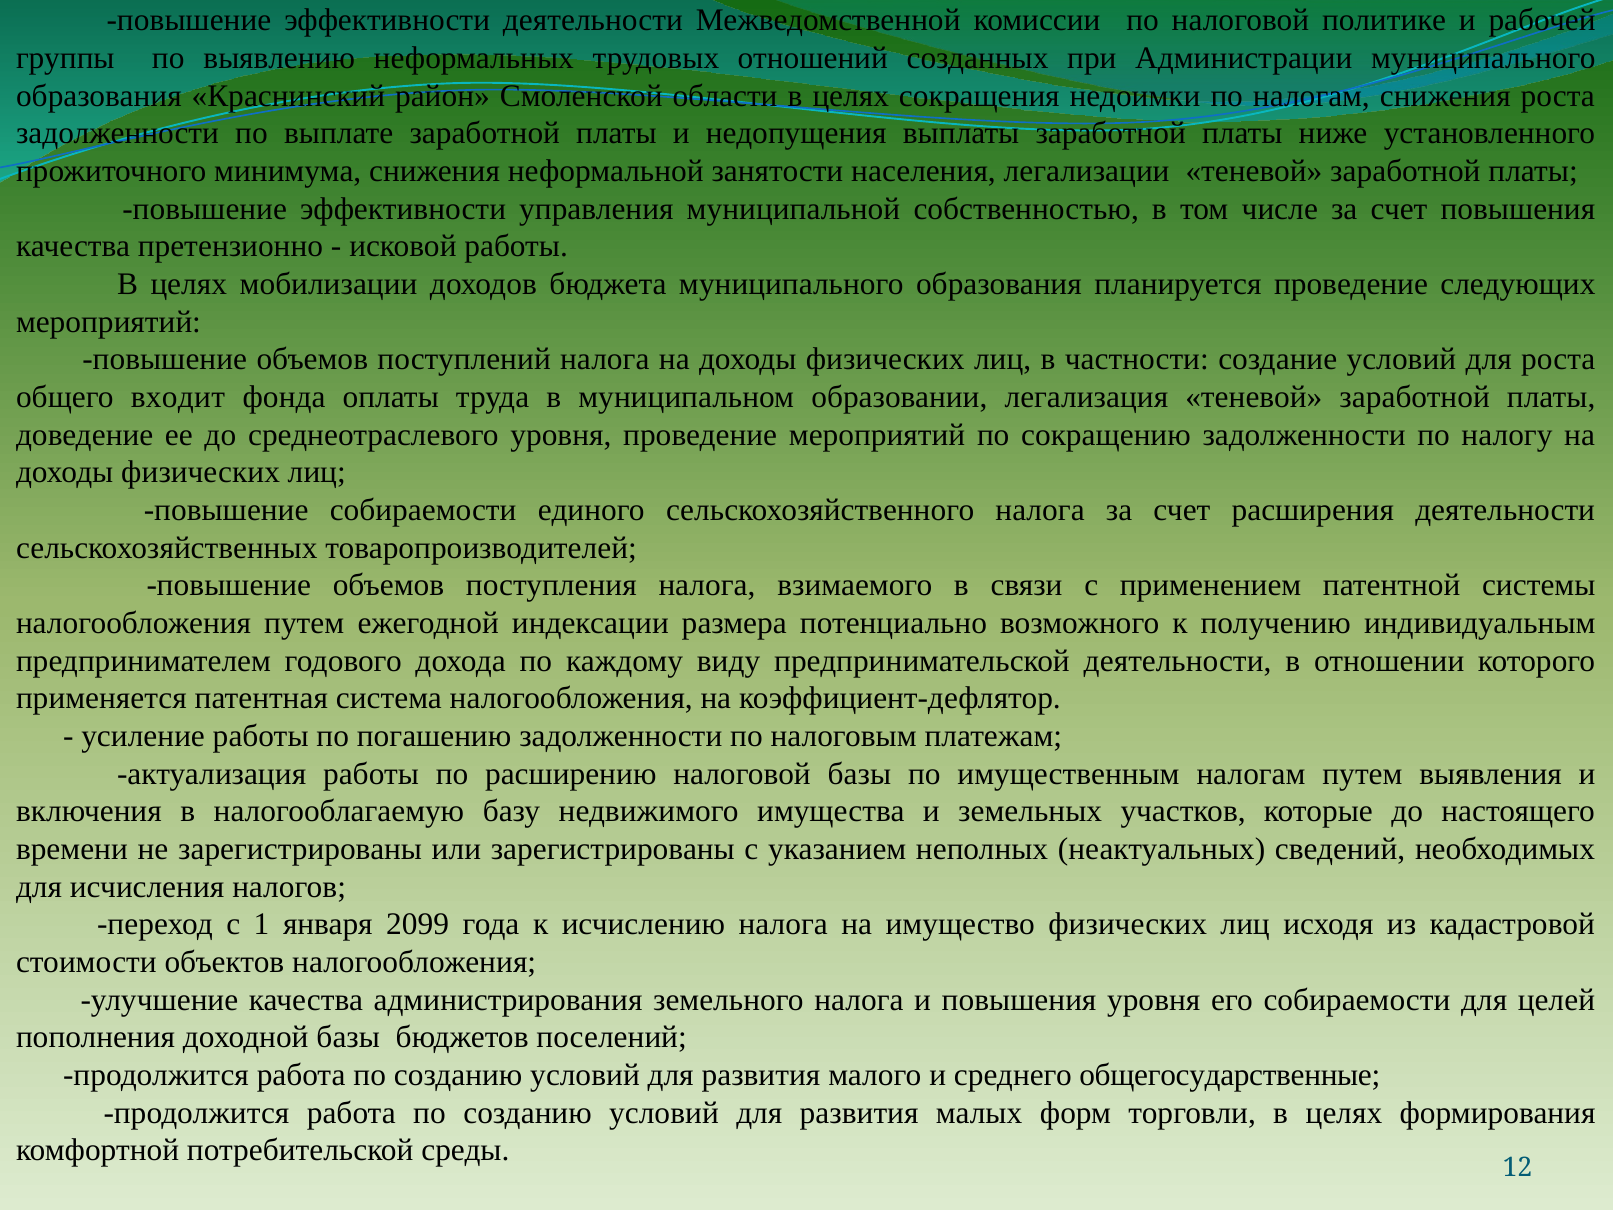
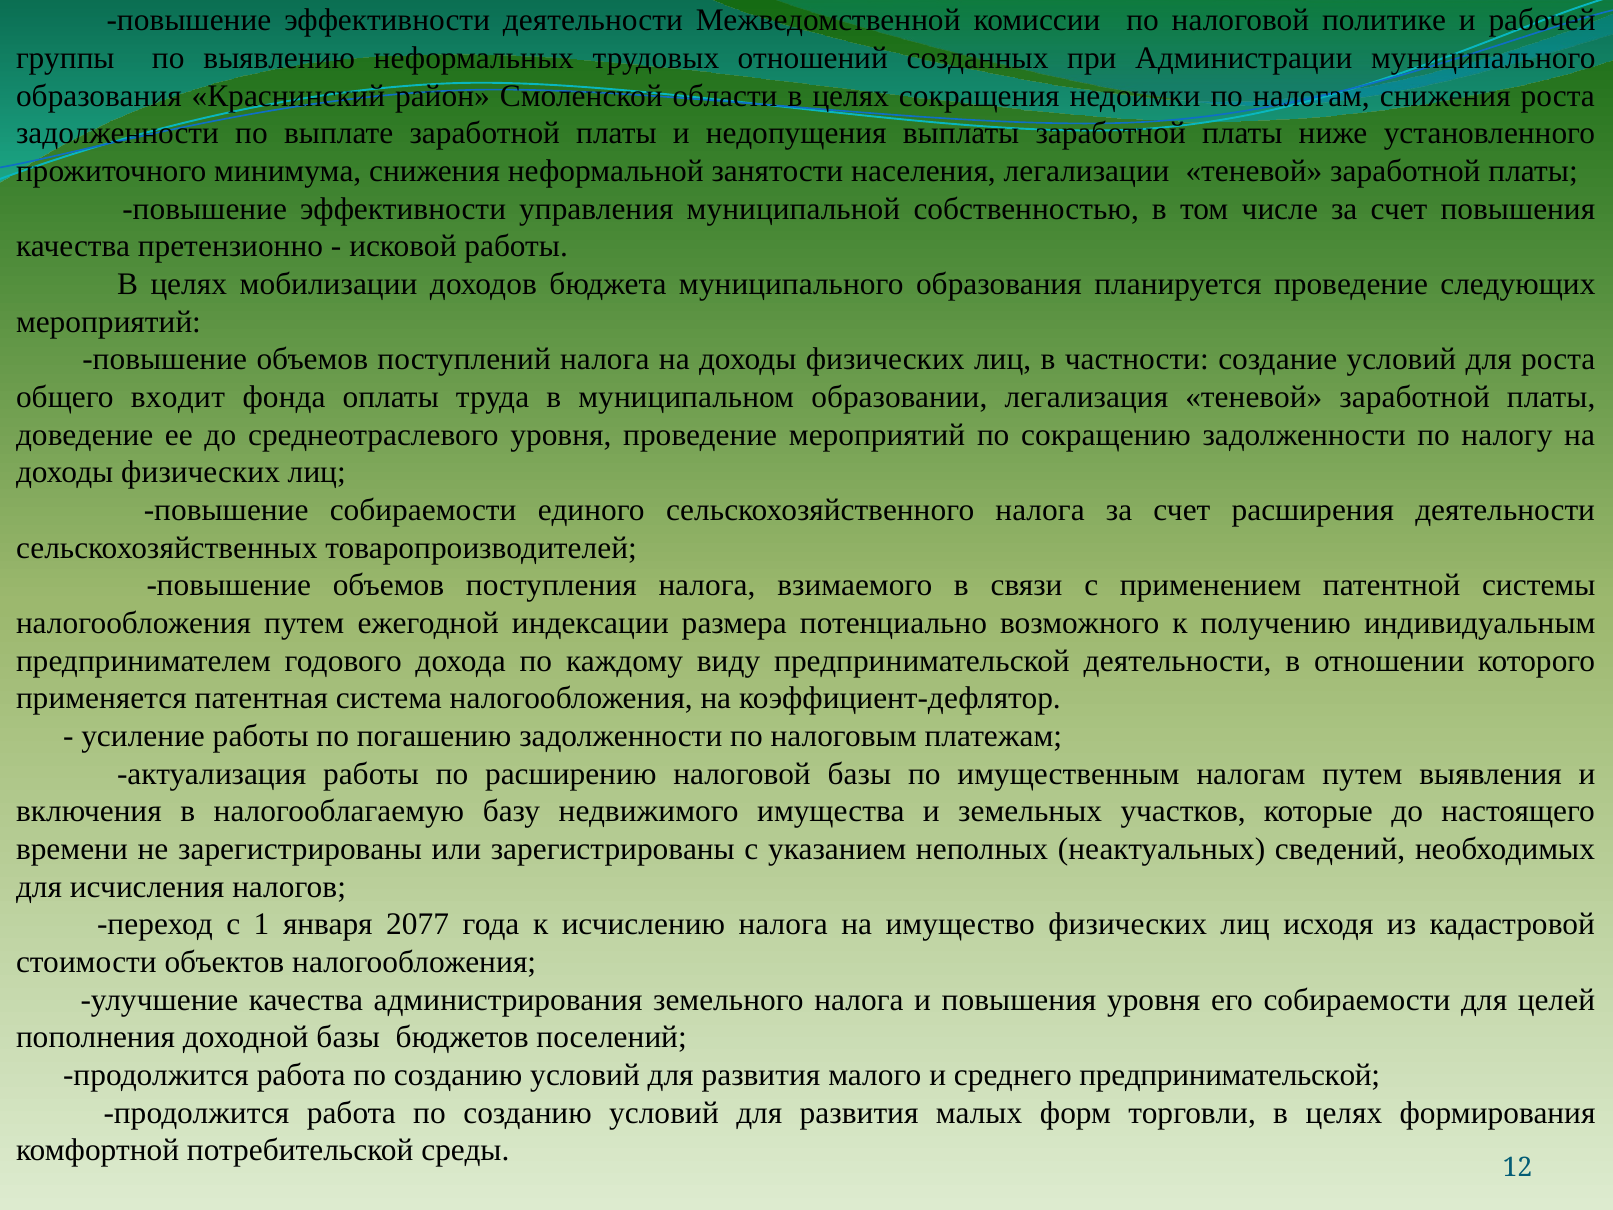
2099: 2099 -> 2077
среднего общегосударственные: общегосударственные -> предпринимательской
